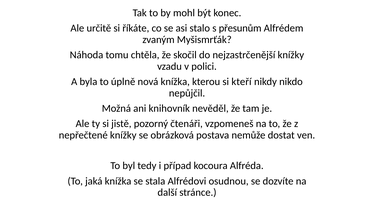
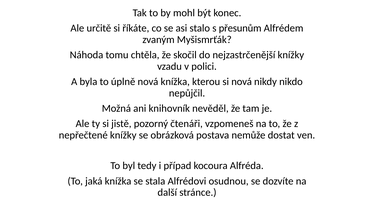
si kteří: kteří -> nová
